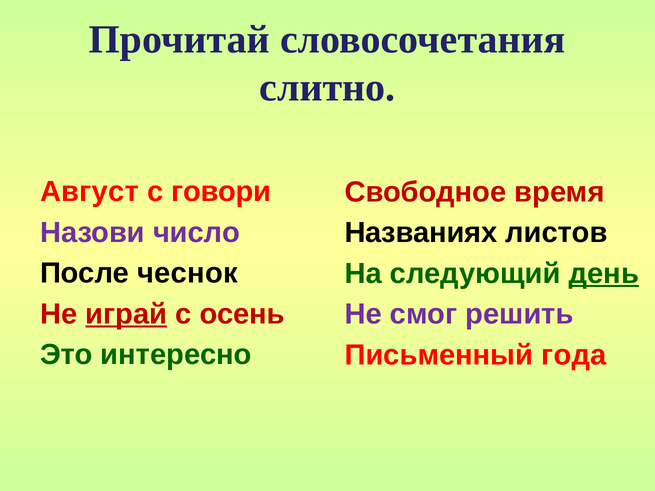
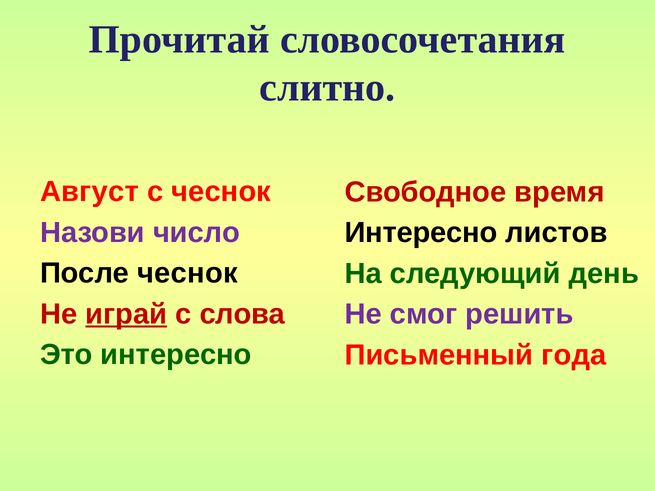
с говори: говори -> чеснок
Названиях at (421, 233): Названиях -> Интересно
день underline: present -> none
осень: осень -> слова
